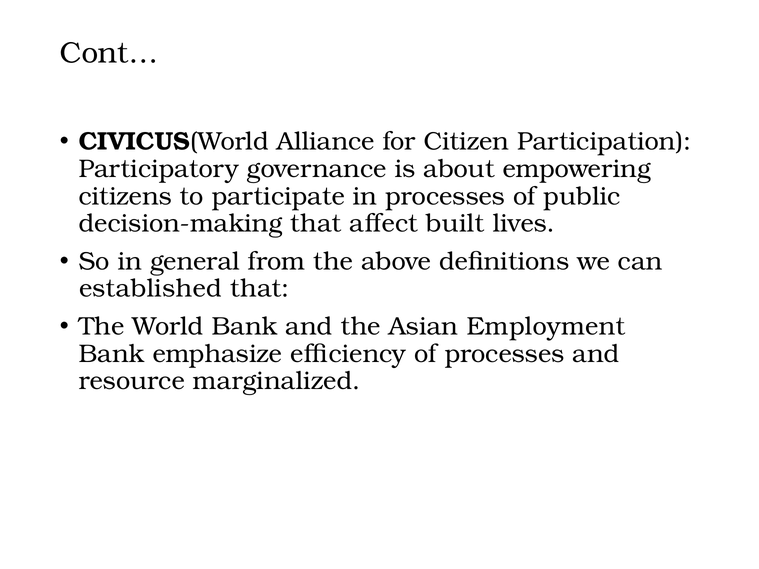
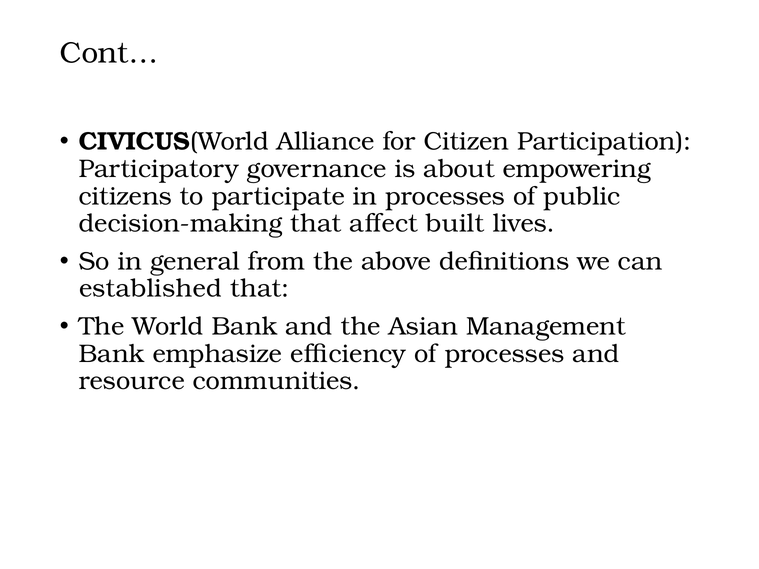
Employment: Employment -> Management
marginalized: marginalized -> communities
